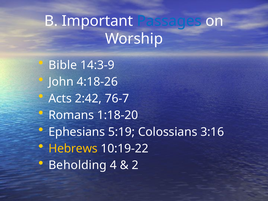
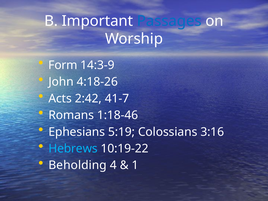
Bible: Bible -> Form
76-7: 76-7 -> 41-7
1:18-20: 1:18-20 -> 1:18-46
Hebrews colour: yellow -> light blue
2: 2 -> 1
